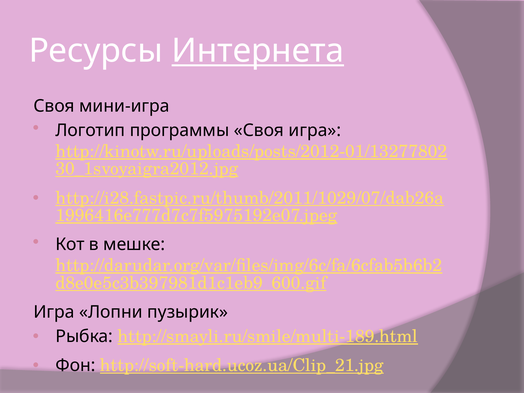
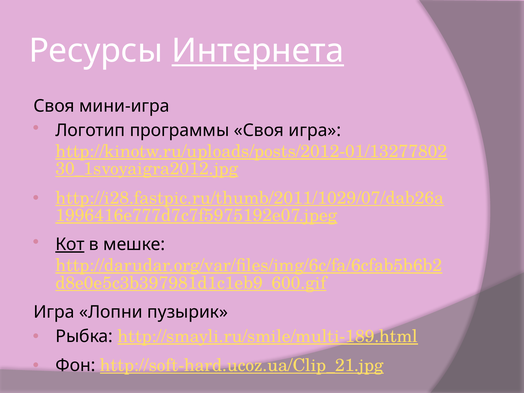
Кот underline: none -> present
